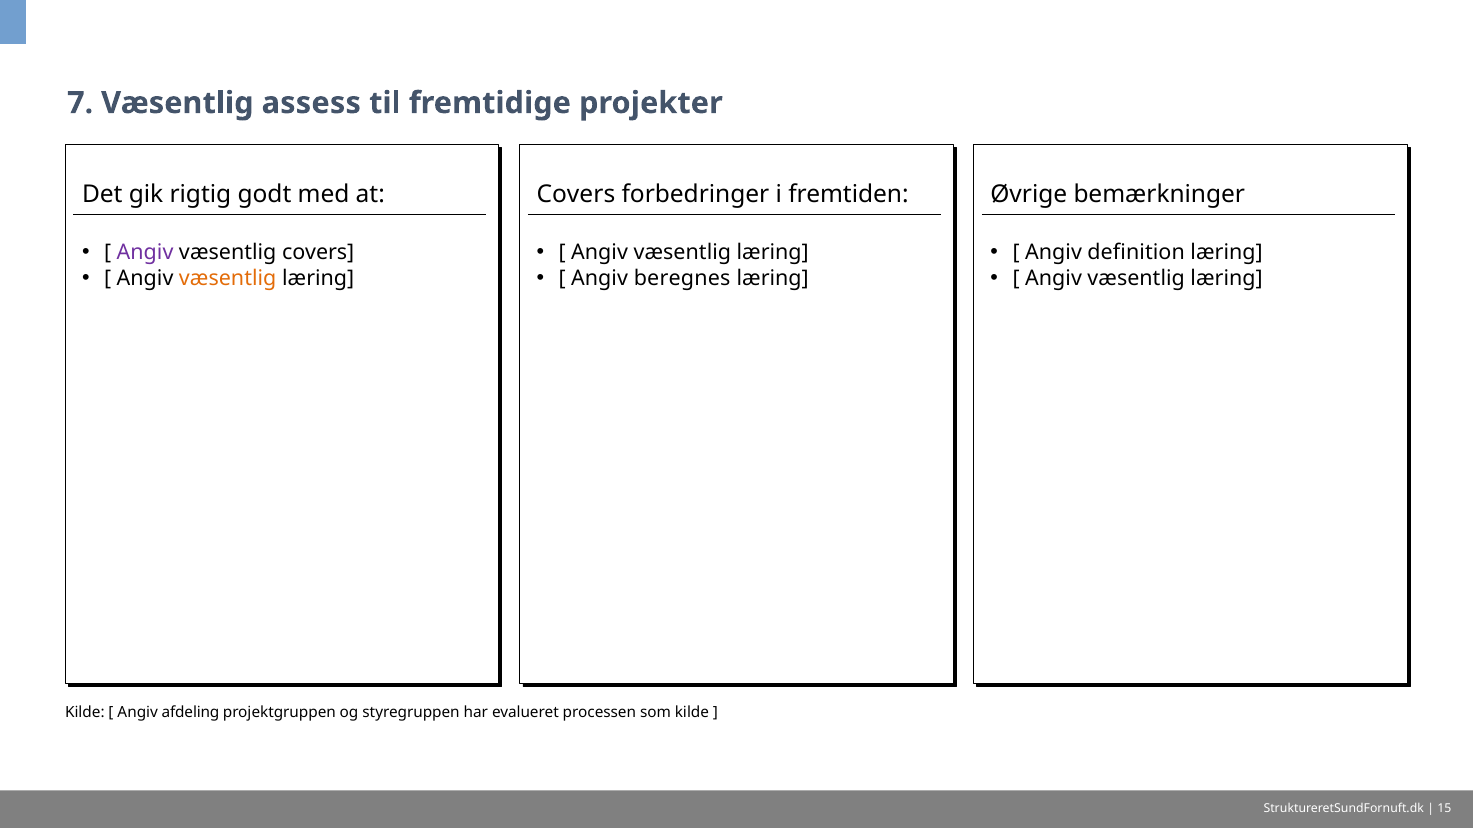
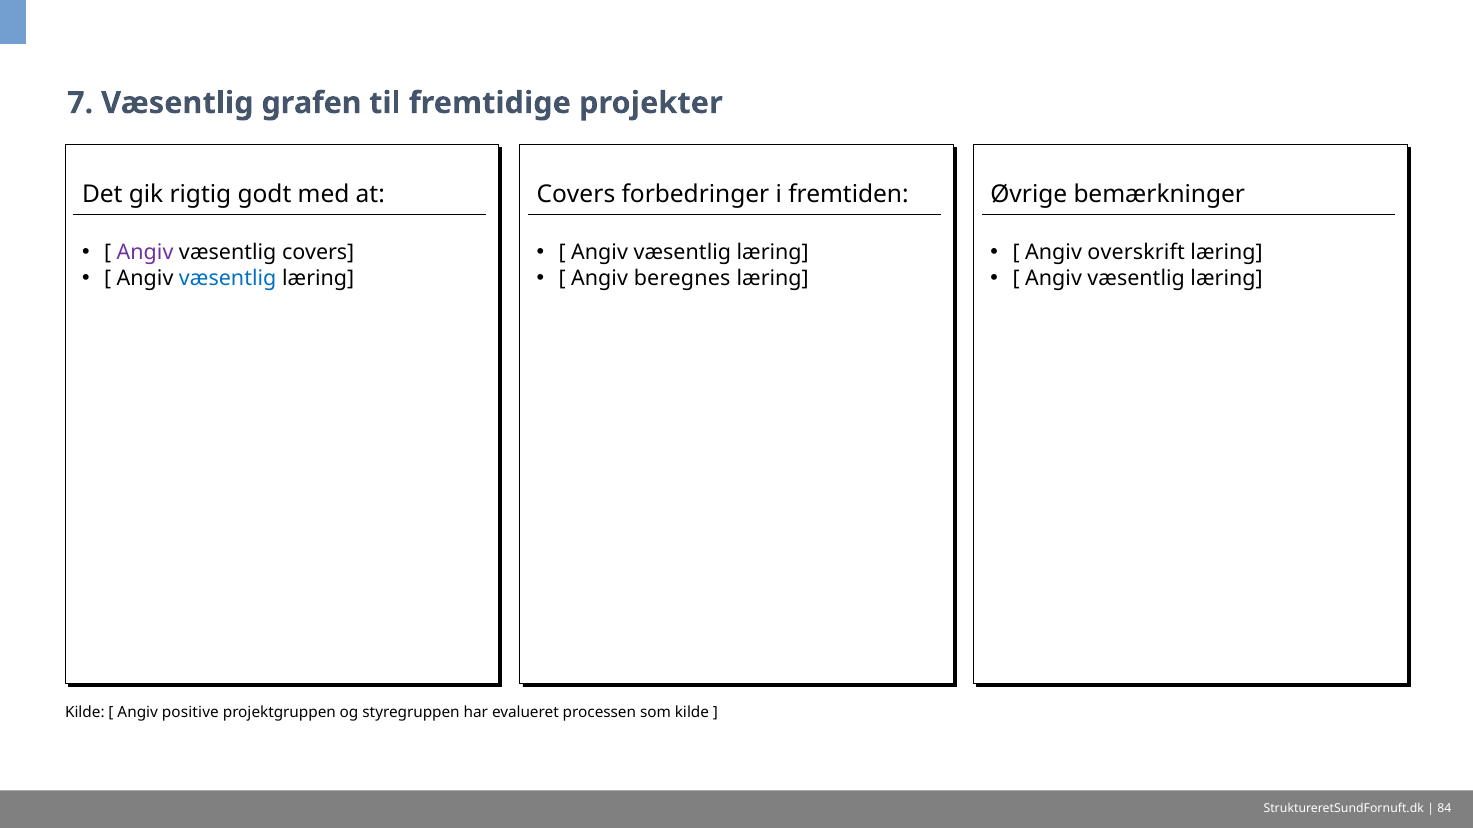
assess: assess -> grafen
definition: definition -> overskrift
væsentlig at (228, 278) colour: orange -> blue
afdeling: afdeling -> positive
15: 15 -> 84
